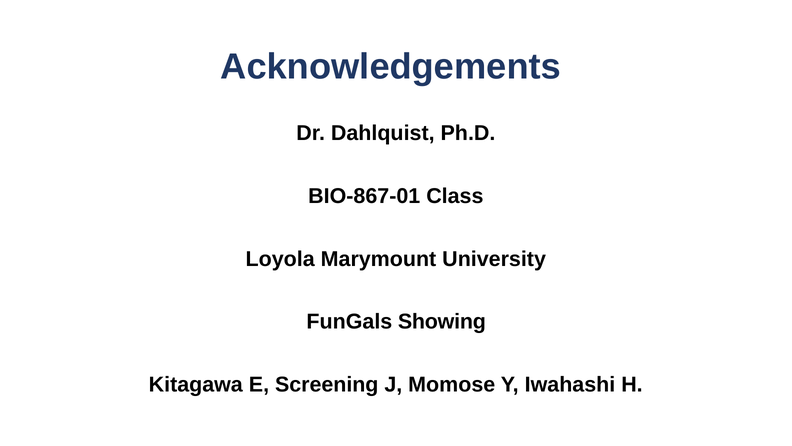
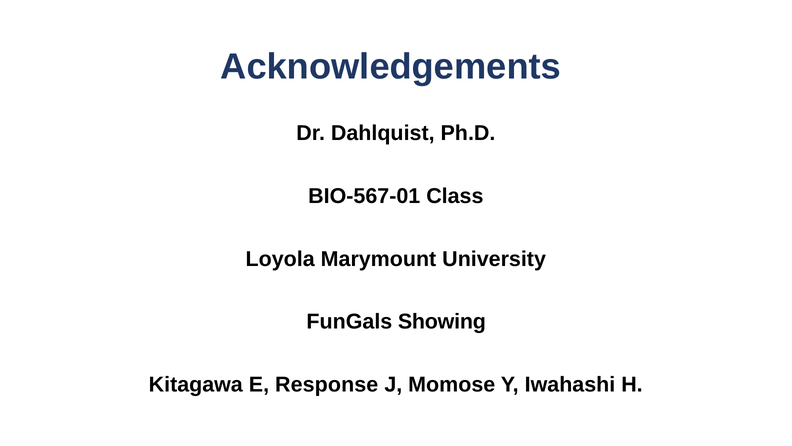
BIO-867-01: BIO-867-01 -> BIO-567-01
Screening: Screening -> Response
